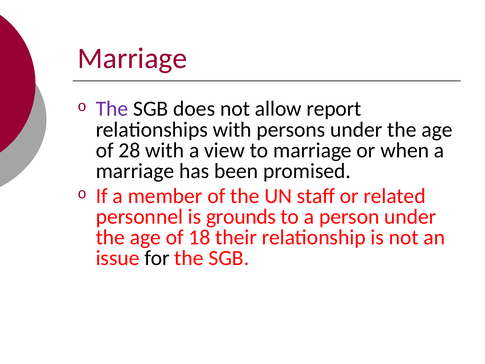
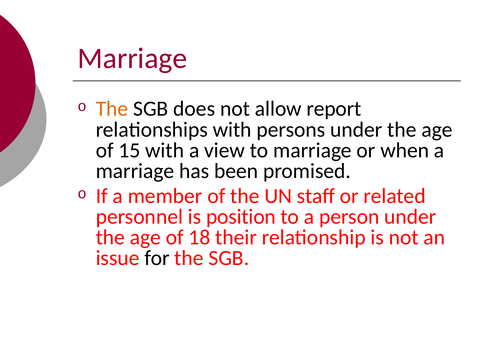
The at (112, 109) colour: purple -> orange
28: 28 -> 15
grounds: grounds -> position
